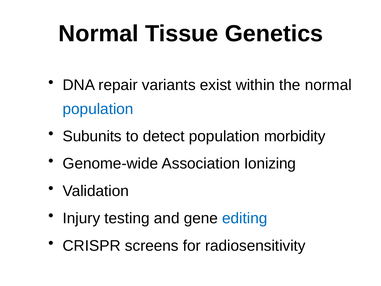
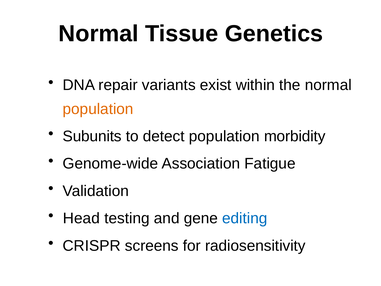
population at (98, 109) colour: blue -> orange
Ionizing: Ionizing -> Fatigue
Injury: Injury -> Head
